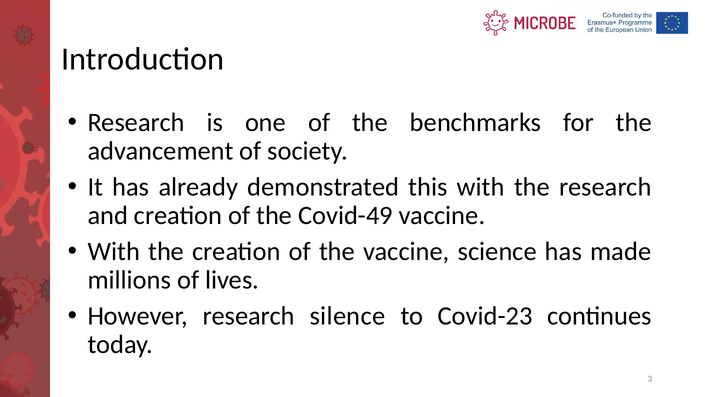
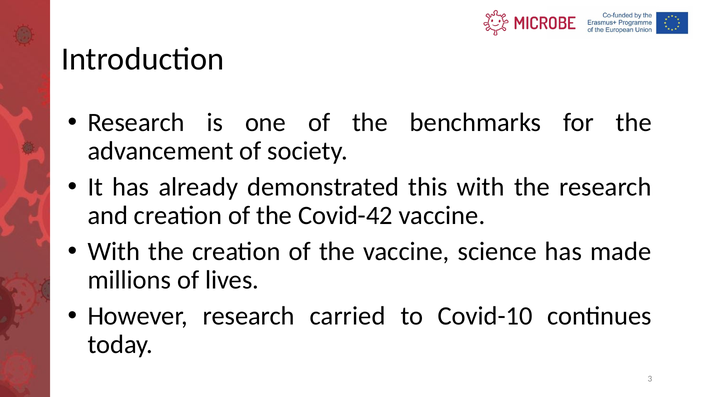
Covid-49: Covid-49 -> Covid-42
silence: silence -> carried
Covid-23: Covid-23 -> Covid-10
